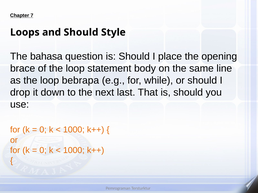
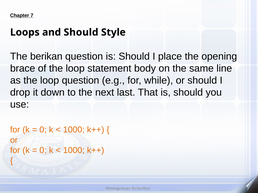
bahasa: bahasa -> berikan
loop bebrapa: bebrapa -> question
